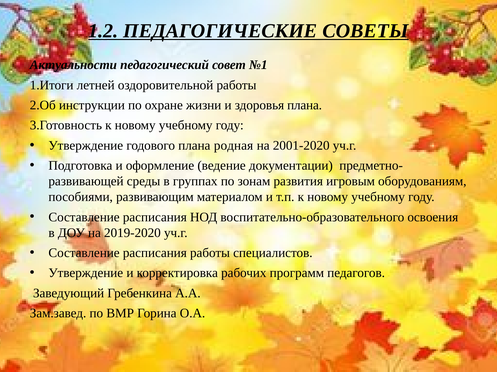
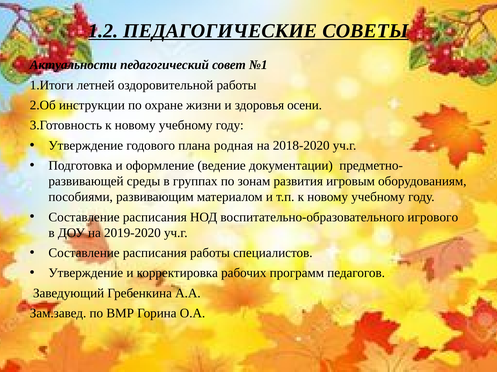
здоровья плана: плана -> осени
2001-2020: 2001-2020 -> 2018-2020
освоения: освоения -> игрового
